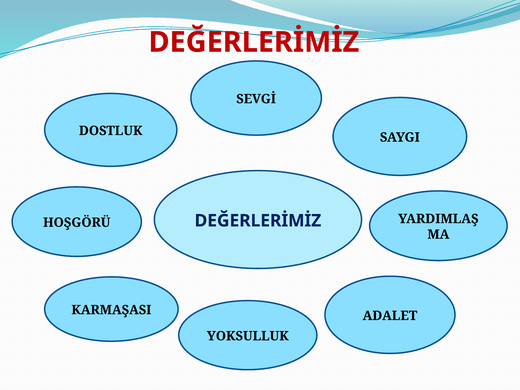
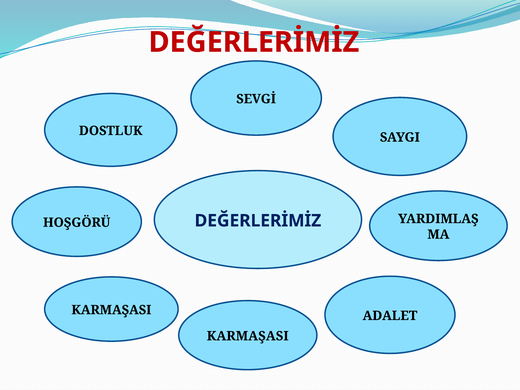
YOKSULLUK at (248, 336): YOKSULLUK -> KARMAŞASI
